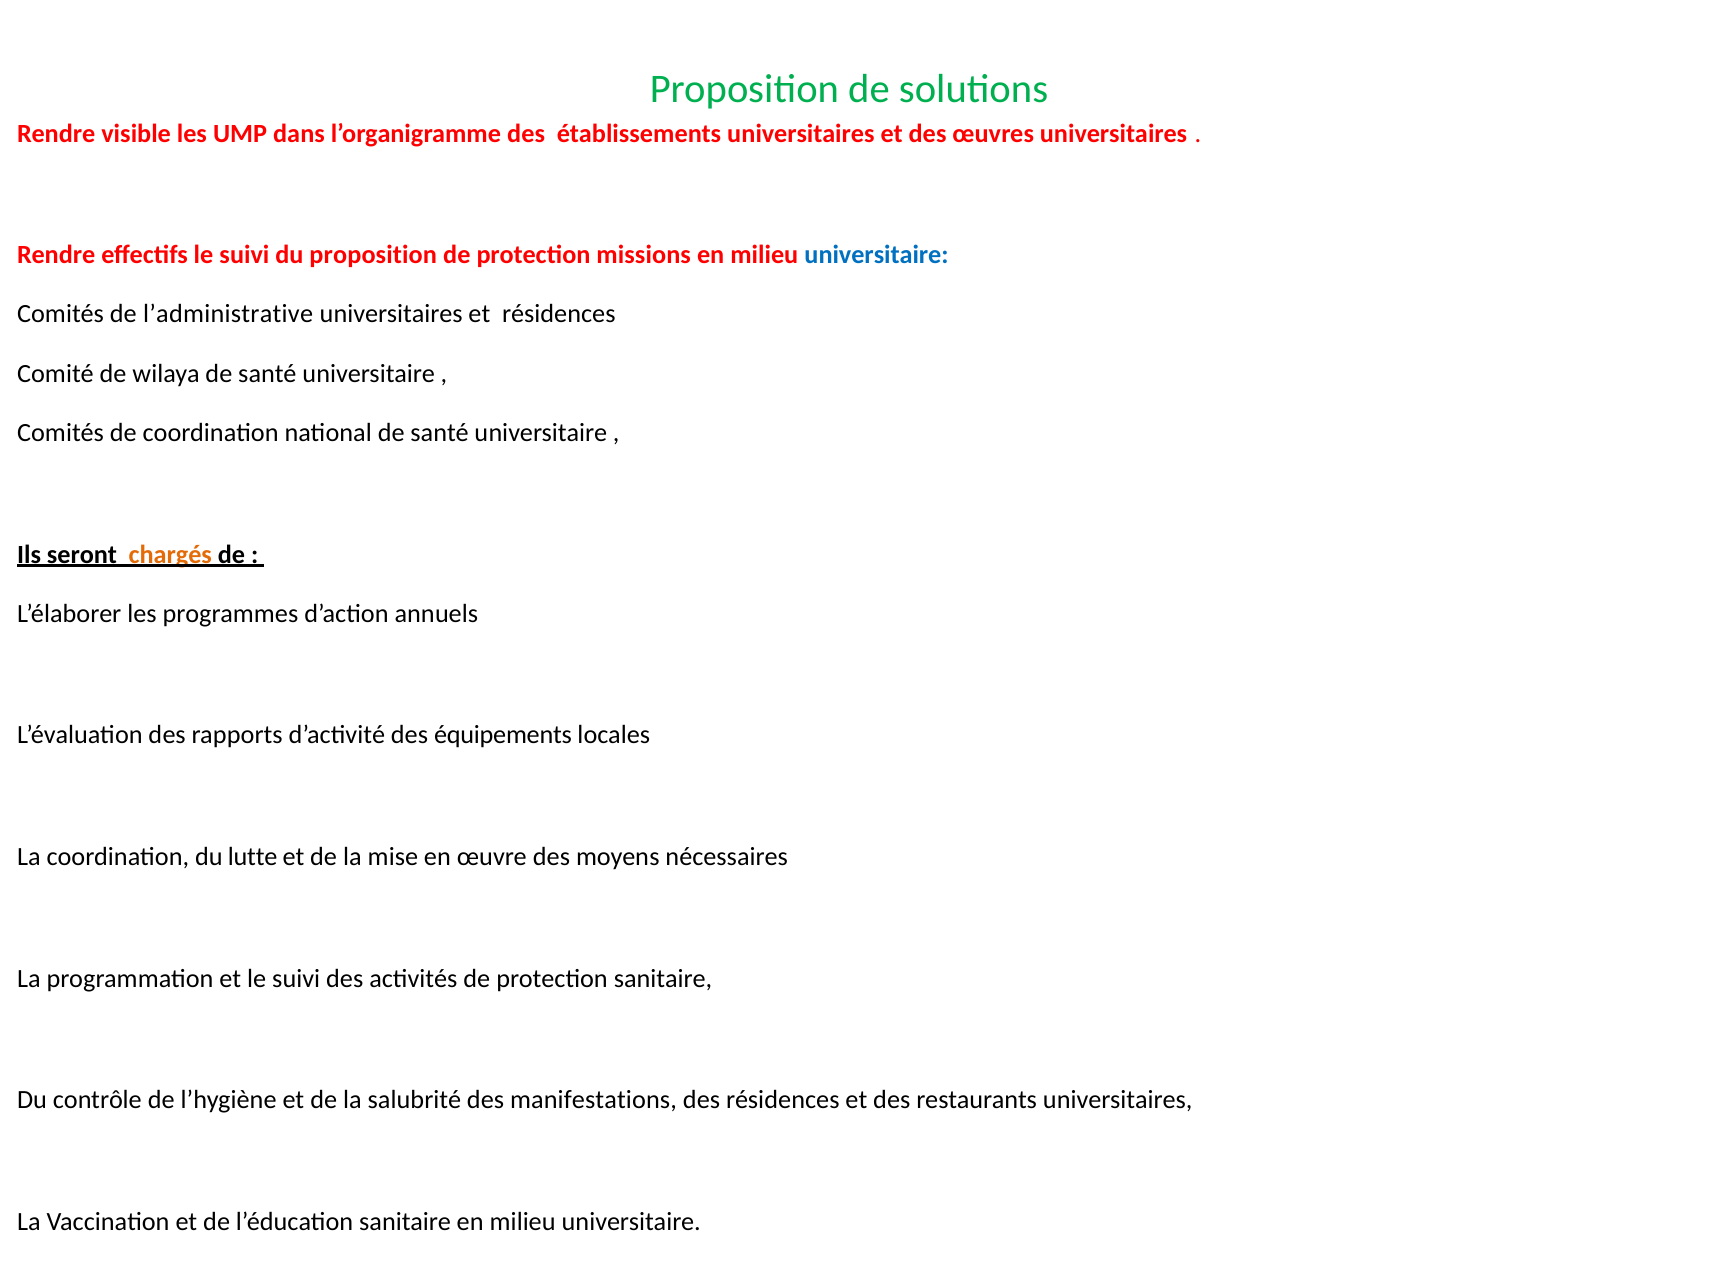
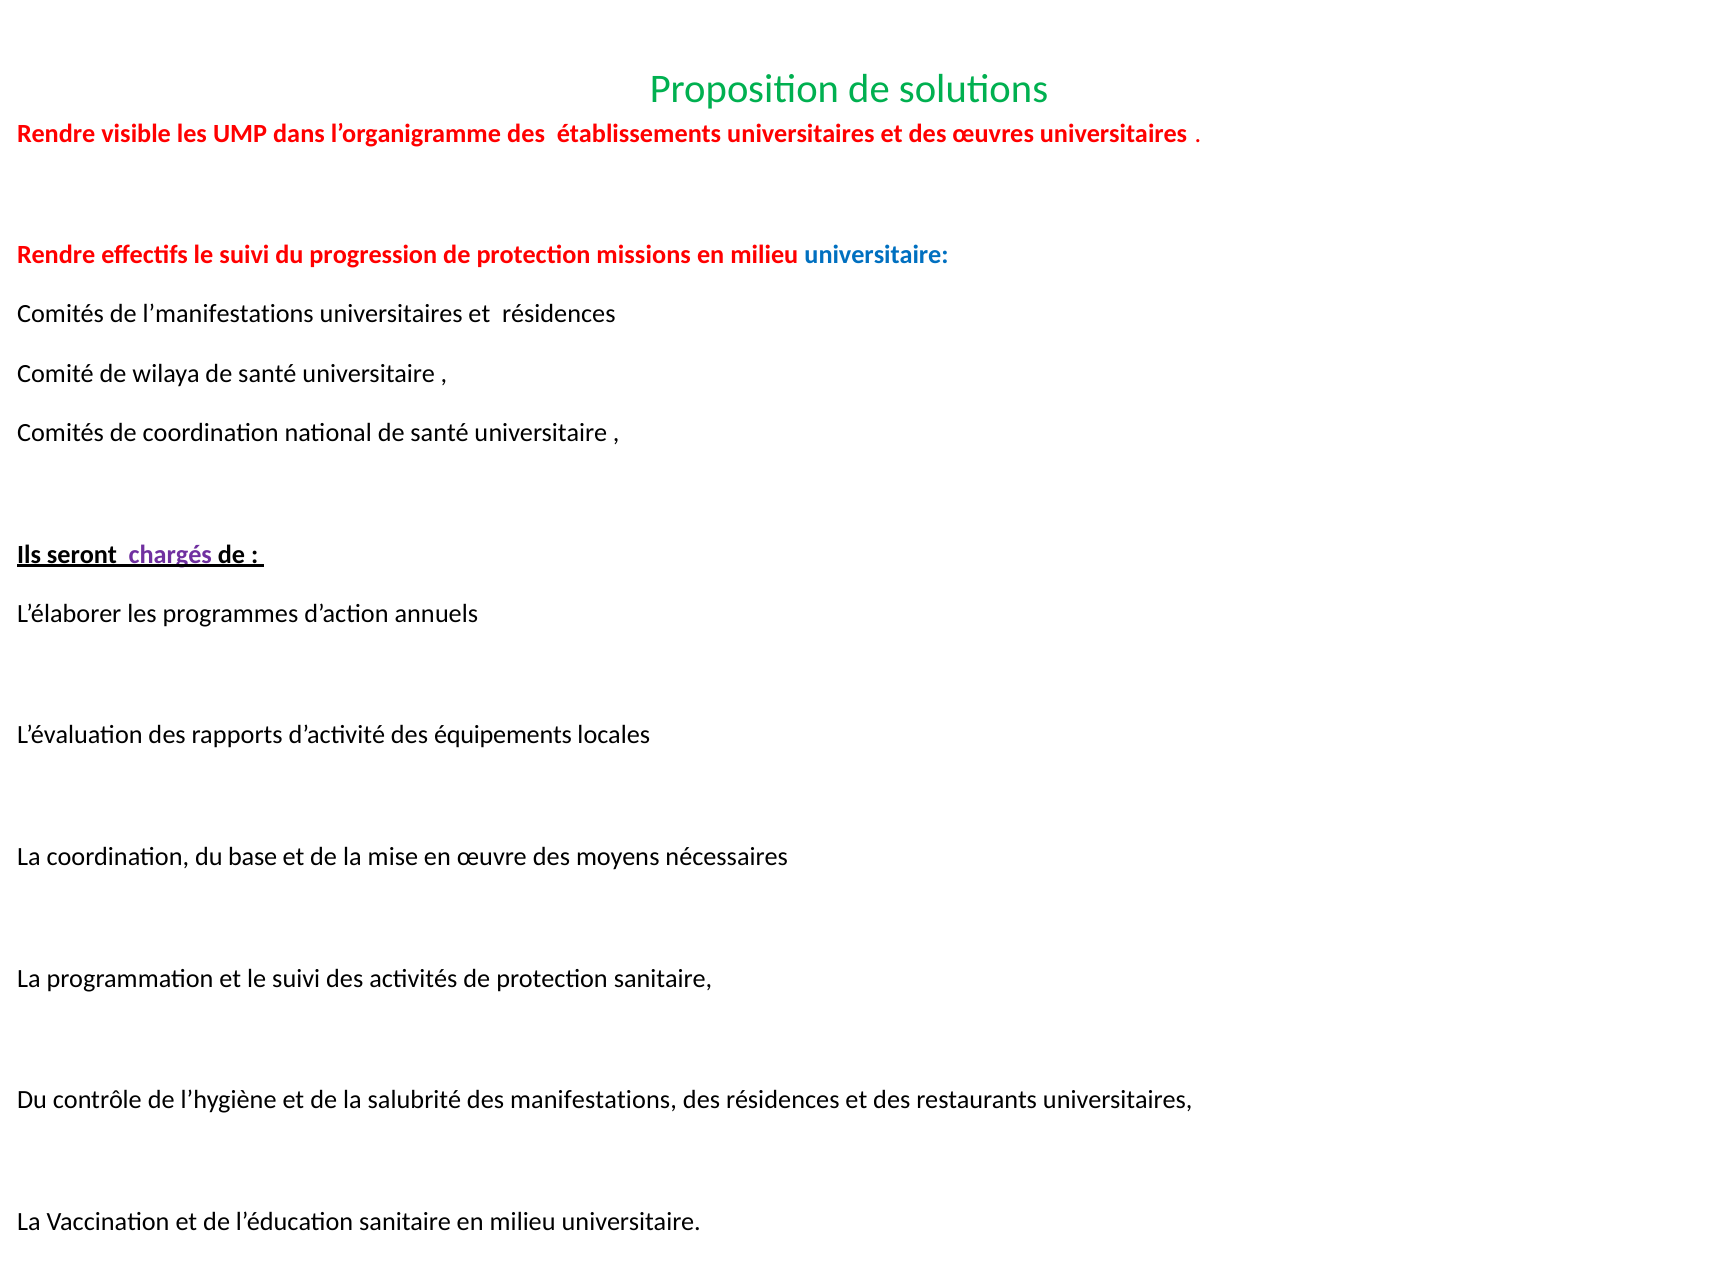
du proposition: proposition -> progression
l’administrative: l’administrative -> l’manifestations
chargés colour: orange -> purple
lutte: lutte -> base
